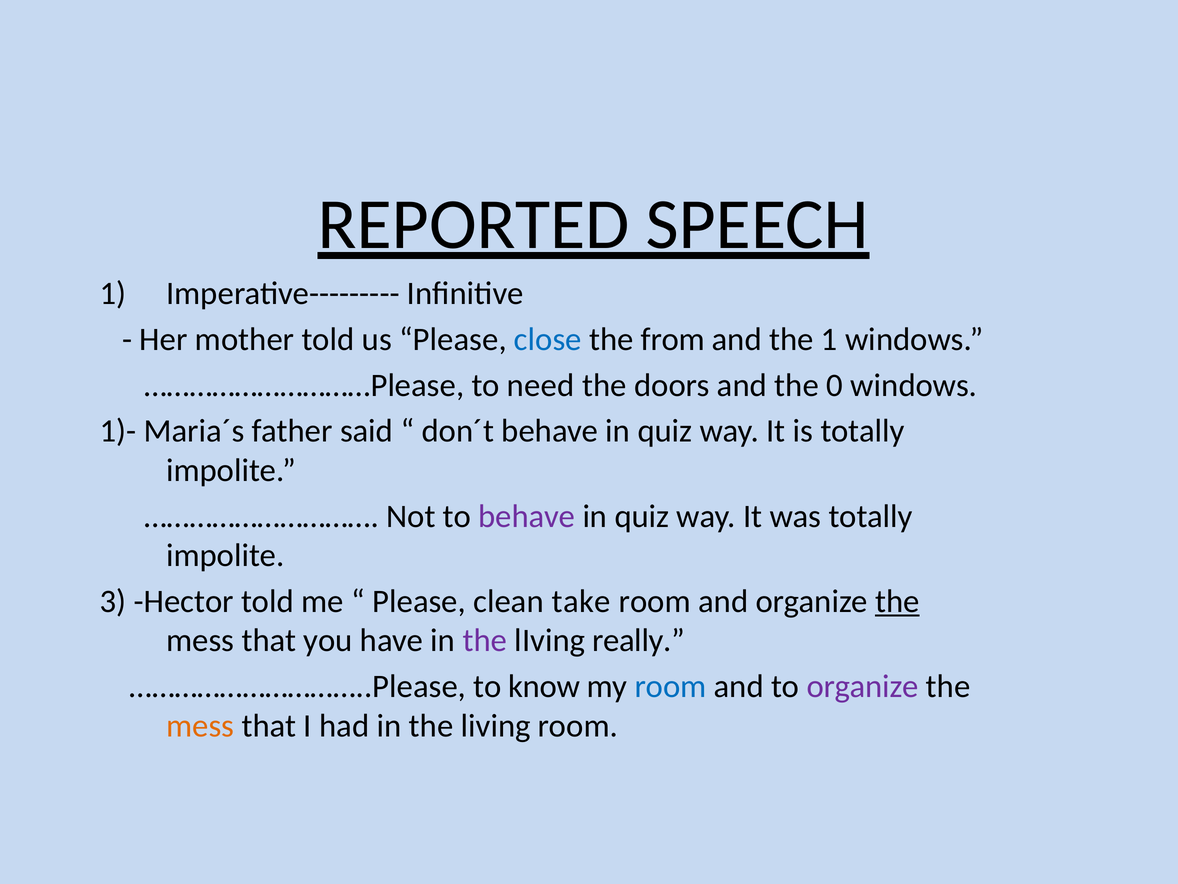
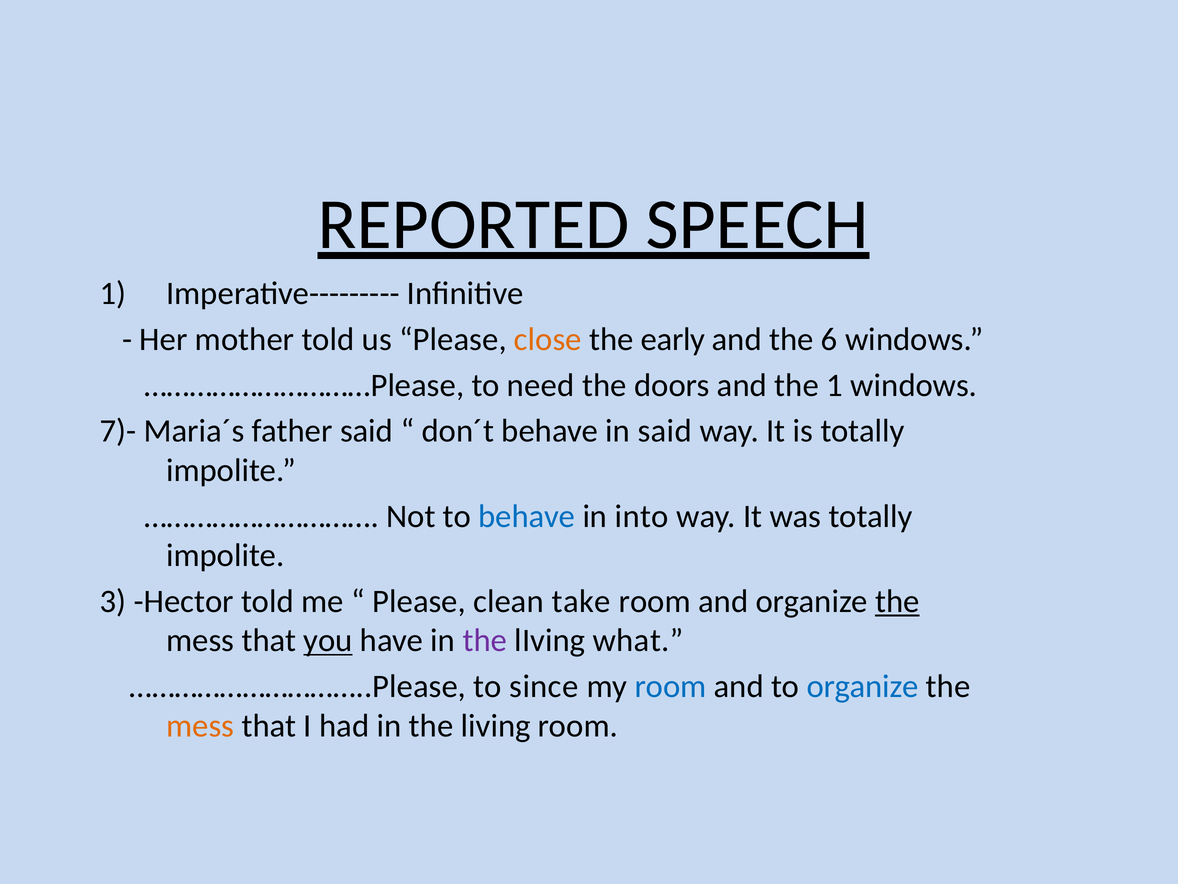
close colour: blue -> orange
from: from -> early
the 1: 1 -> 6
the 0: 0 -> 1
1)-: 1)- -> 7)-
don´t behave in quiz: quiz -> said
behave at (527, 516) colour: purple -> blue
quiz at (642, 516): quiz -> into
you underline: none -> present
really: really -> what
know: know -> since
organize at (863, 686) colour: purple -> blue
